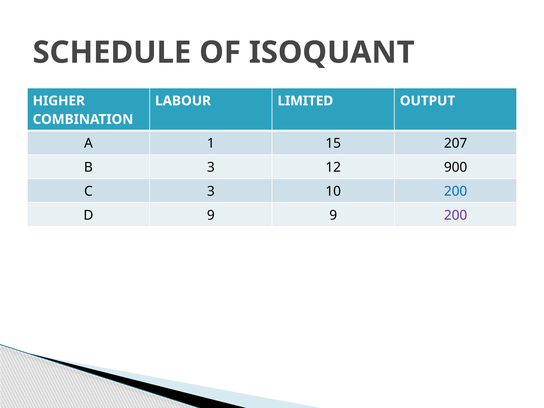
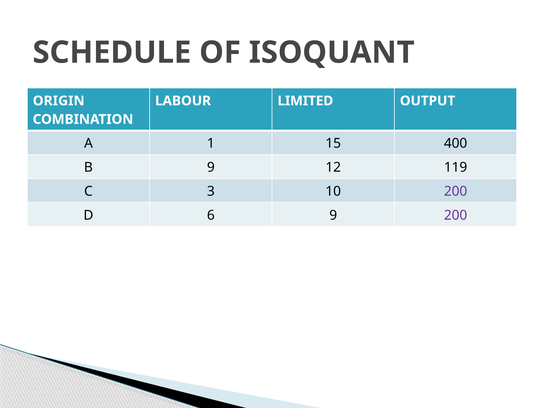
HIGHER: HIGHER -> ORIGIN
207: 207 -> 400
B 3: 3 -> 9
900: 900 -> 119
200 at (456, 191) colour: blue -> purple
D 9: 9 -> 6
